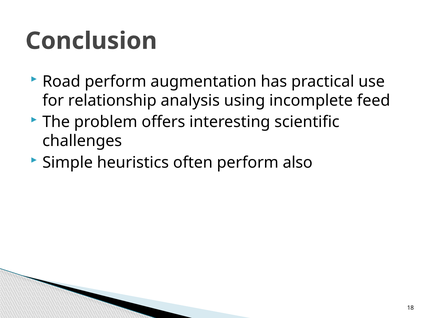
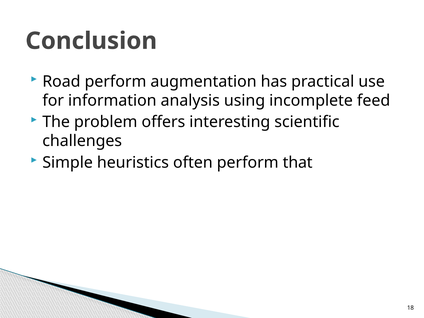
relationship: relationship -> information
also: also -> that
